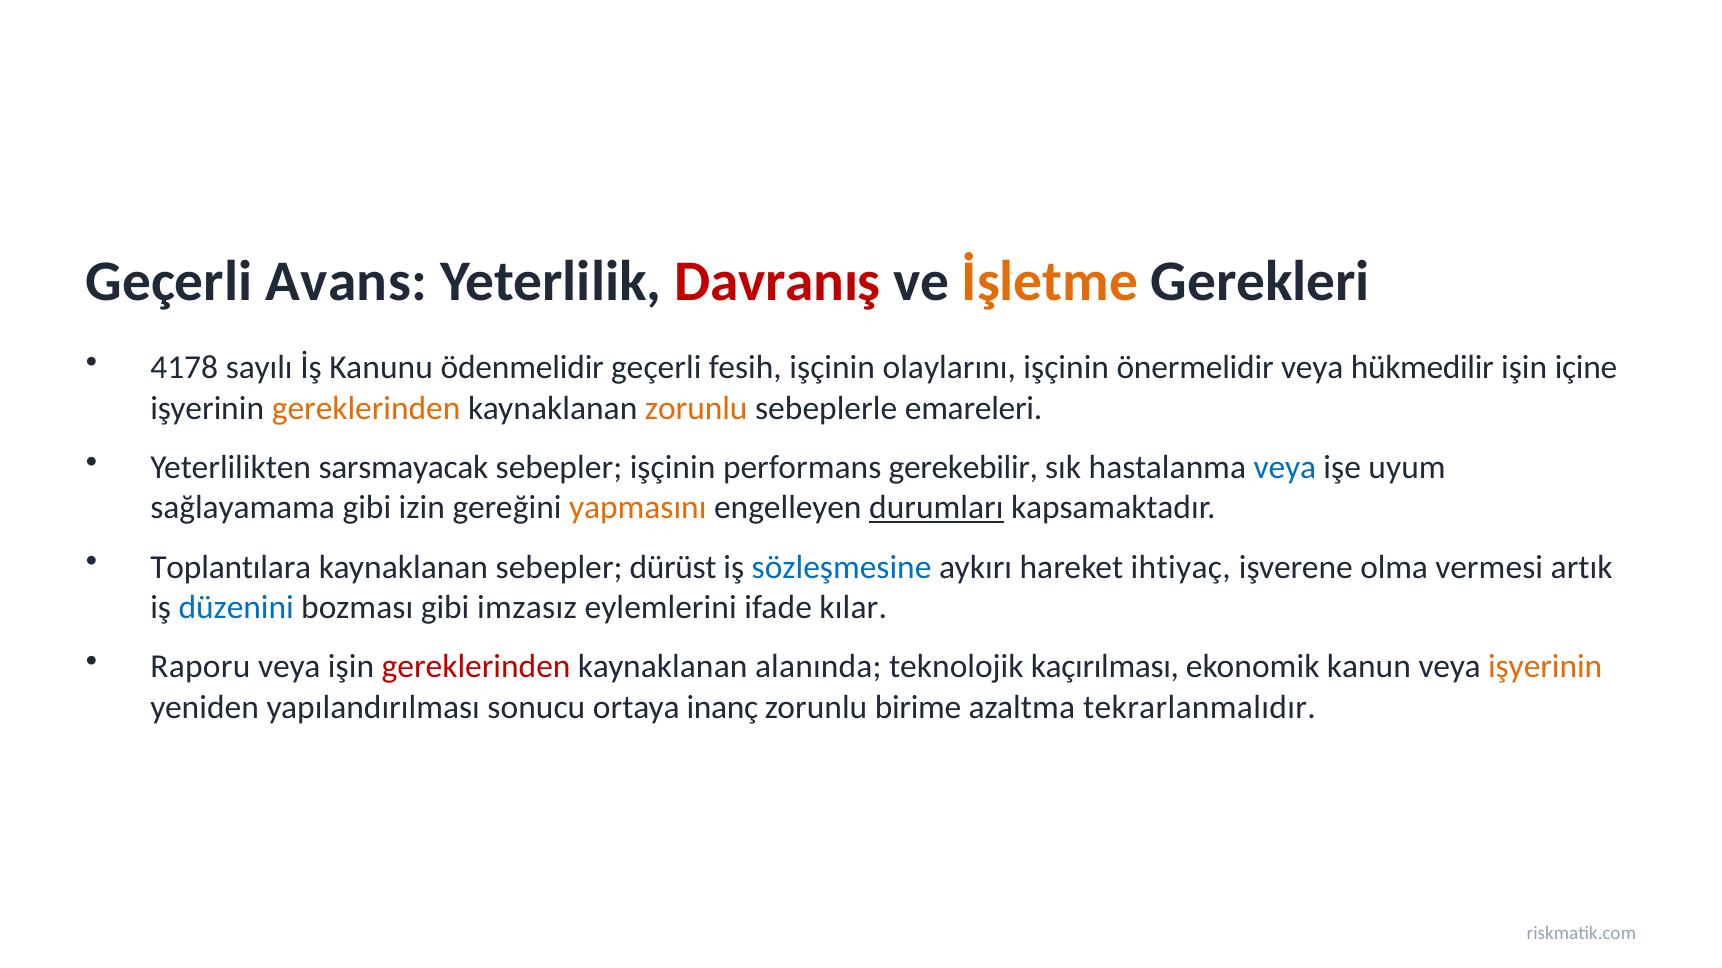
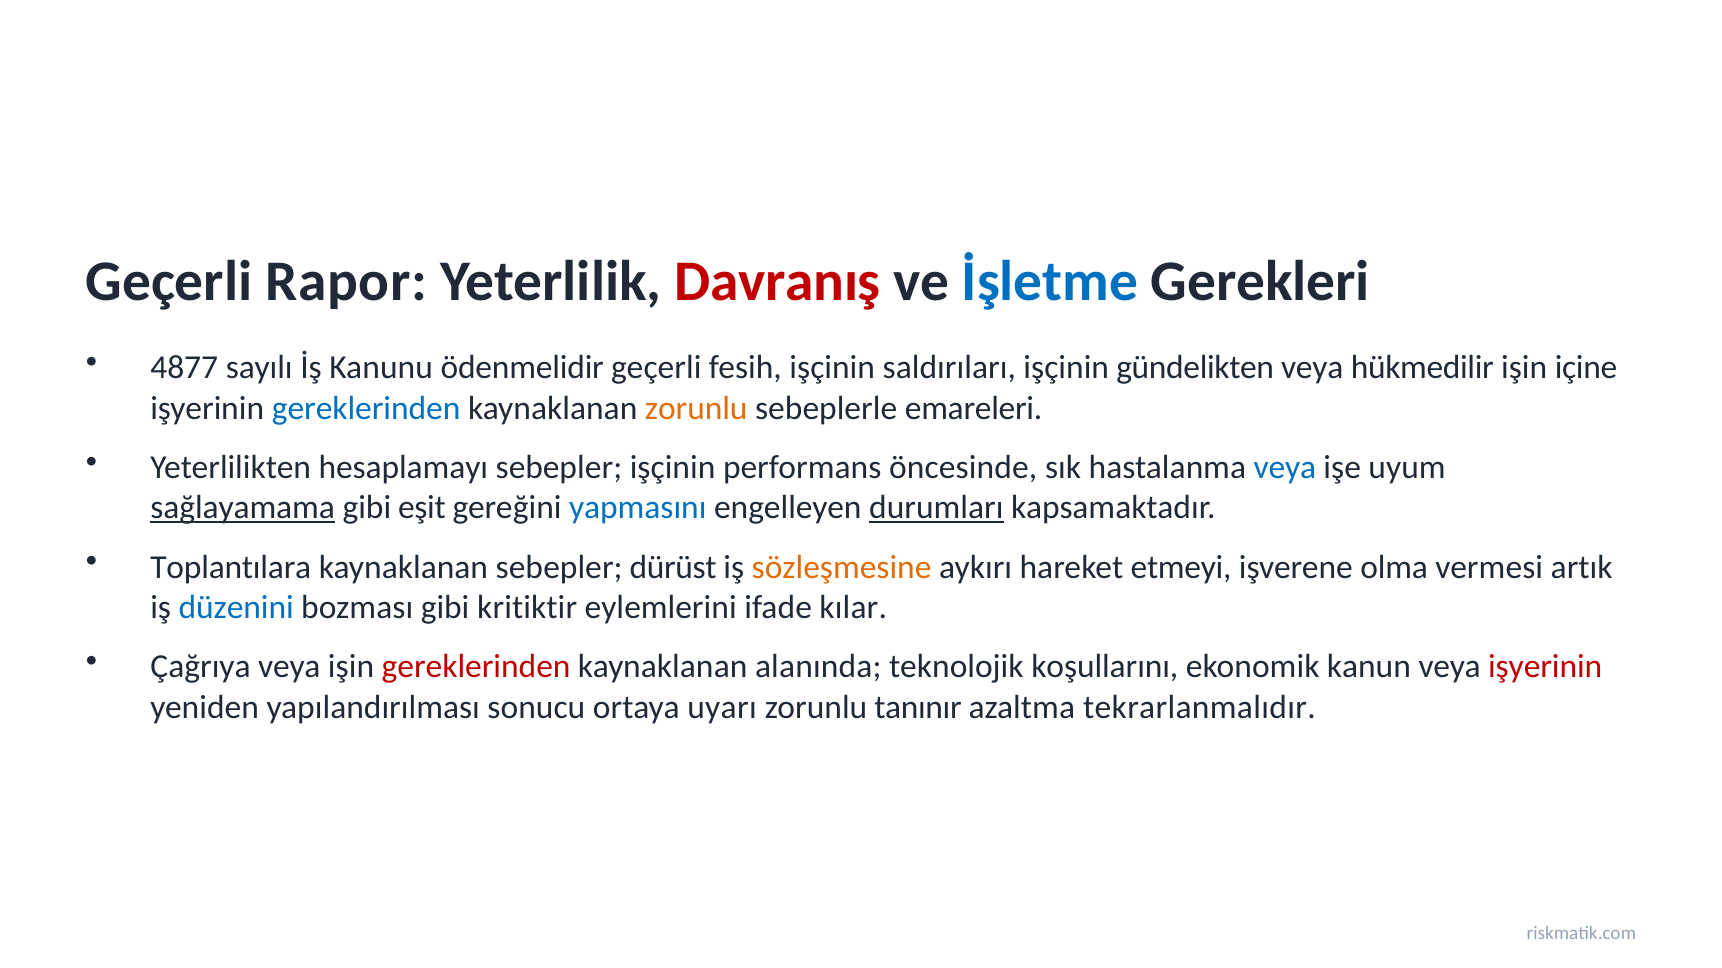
Avans: Avans -> Rapor
İşletme colour: orange -> blue
4178: 4178 -> 4877
olaylarını: olaylarını -> saldırıları
önermelidir: önermelidir -> gündelikten
gereklerinden at (366, 408) colour: orange -> blue
sarsmayacak: sarsmayacak -> hesaplamayı
gerekebilir: gerekebilir -> öncesinde
sağlayamama underline: none -> present
izin: izin -> eşit
yapmasını colour: orange -> blue
sözleşmesine colour: blue -> orange
ihtiyaç: ihtiyaç -> etmeyi
imzasız: imzasız -> kritiktir
Raporu: Raporu -> Çağrıya
kaçırılması: kaçırılması -> koşullarını
işyerinin at (1545, 667) colour: orange -> red
inanç: inanç -> uyarı
birime: birime -> tanınır
